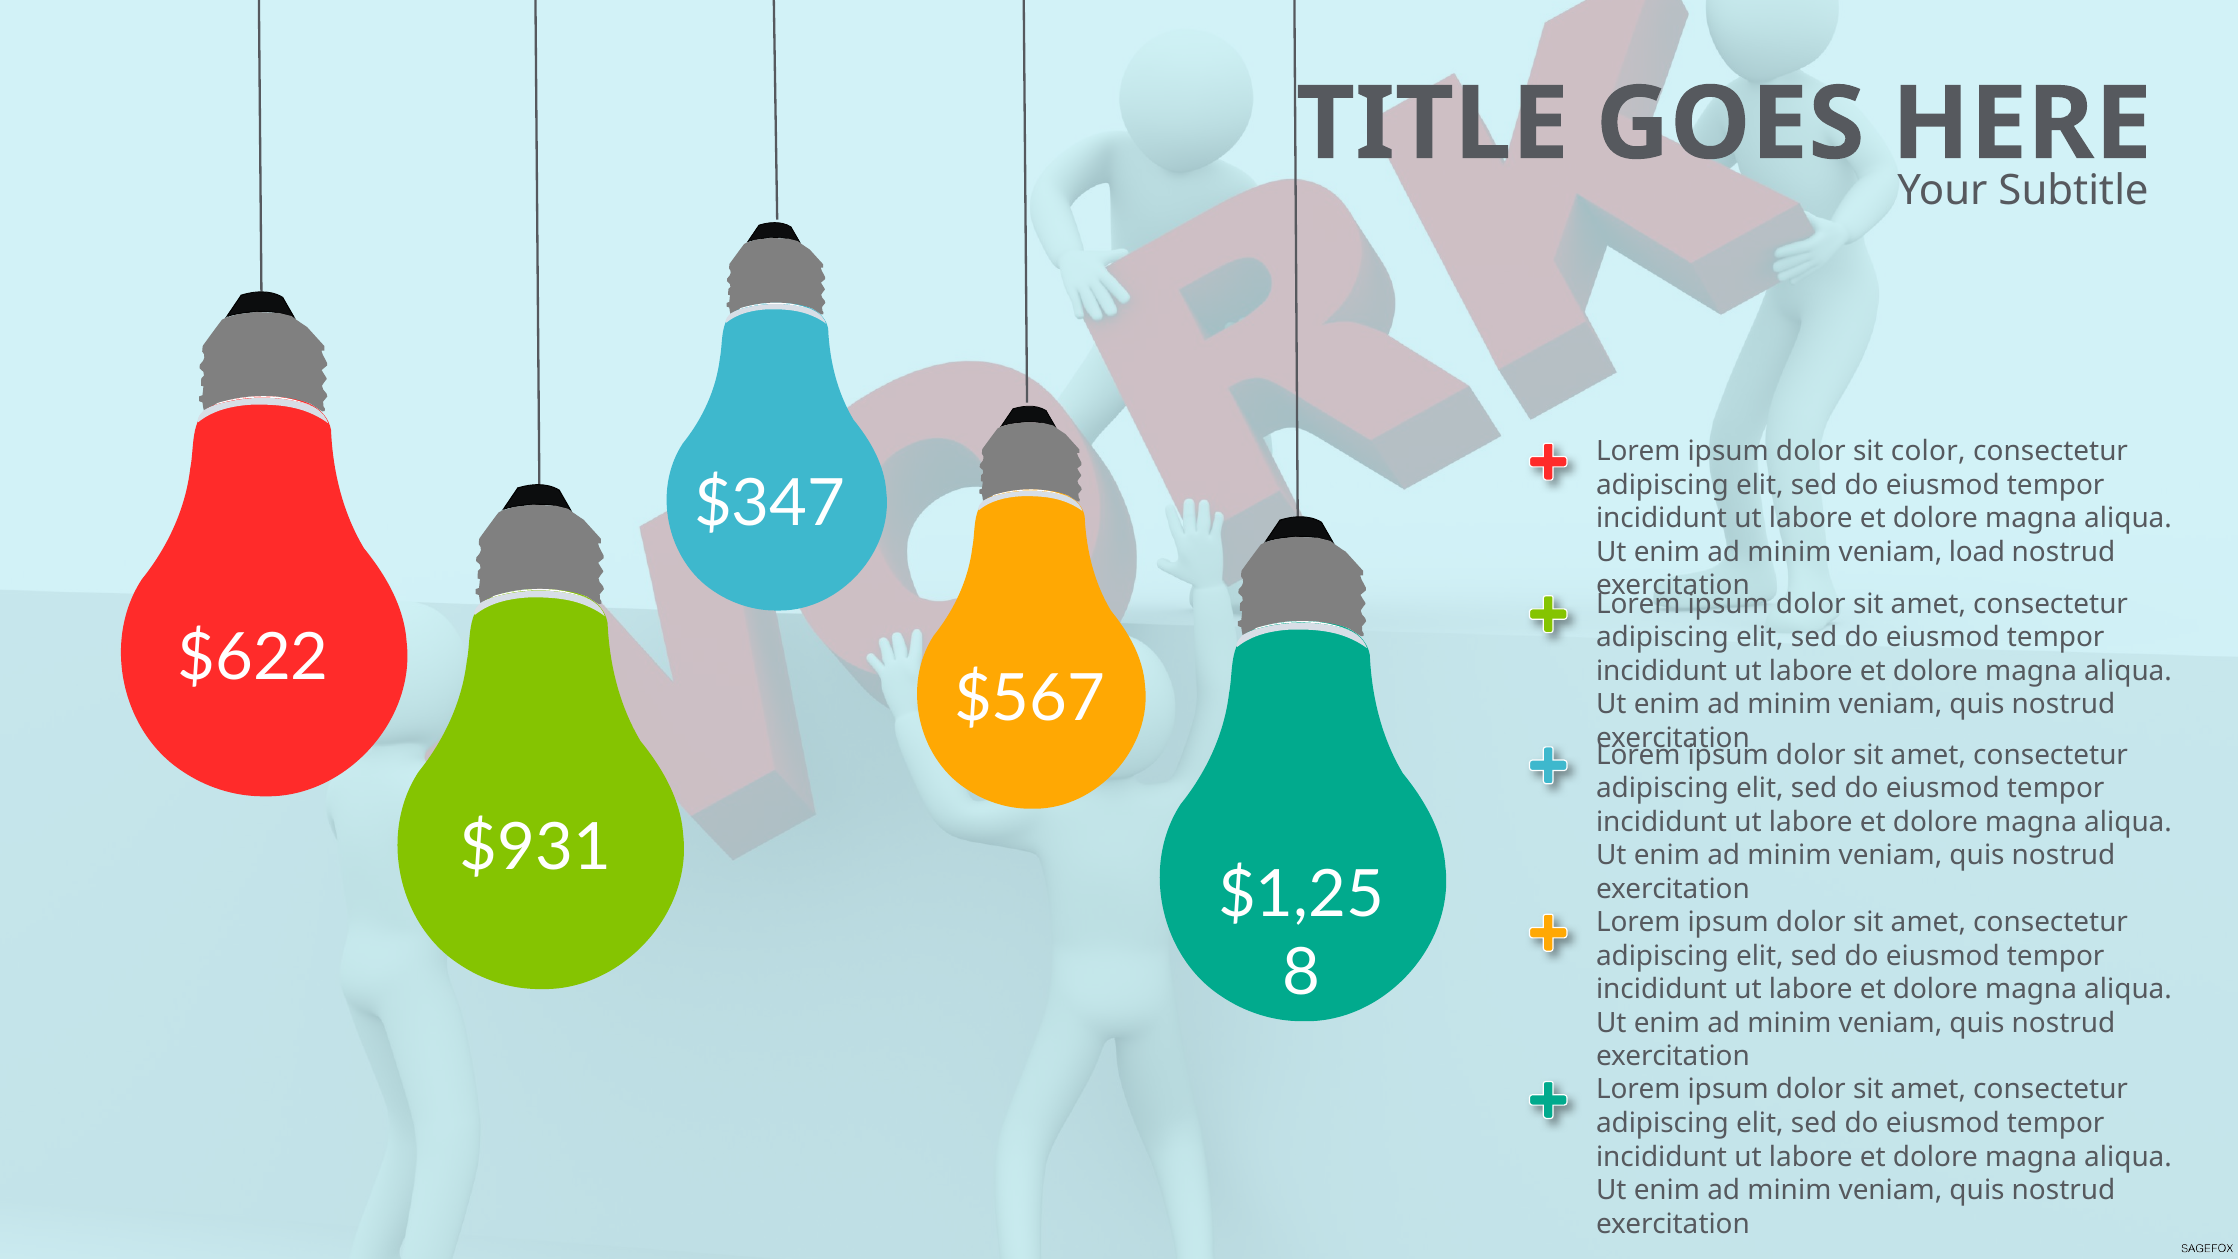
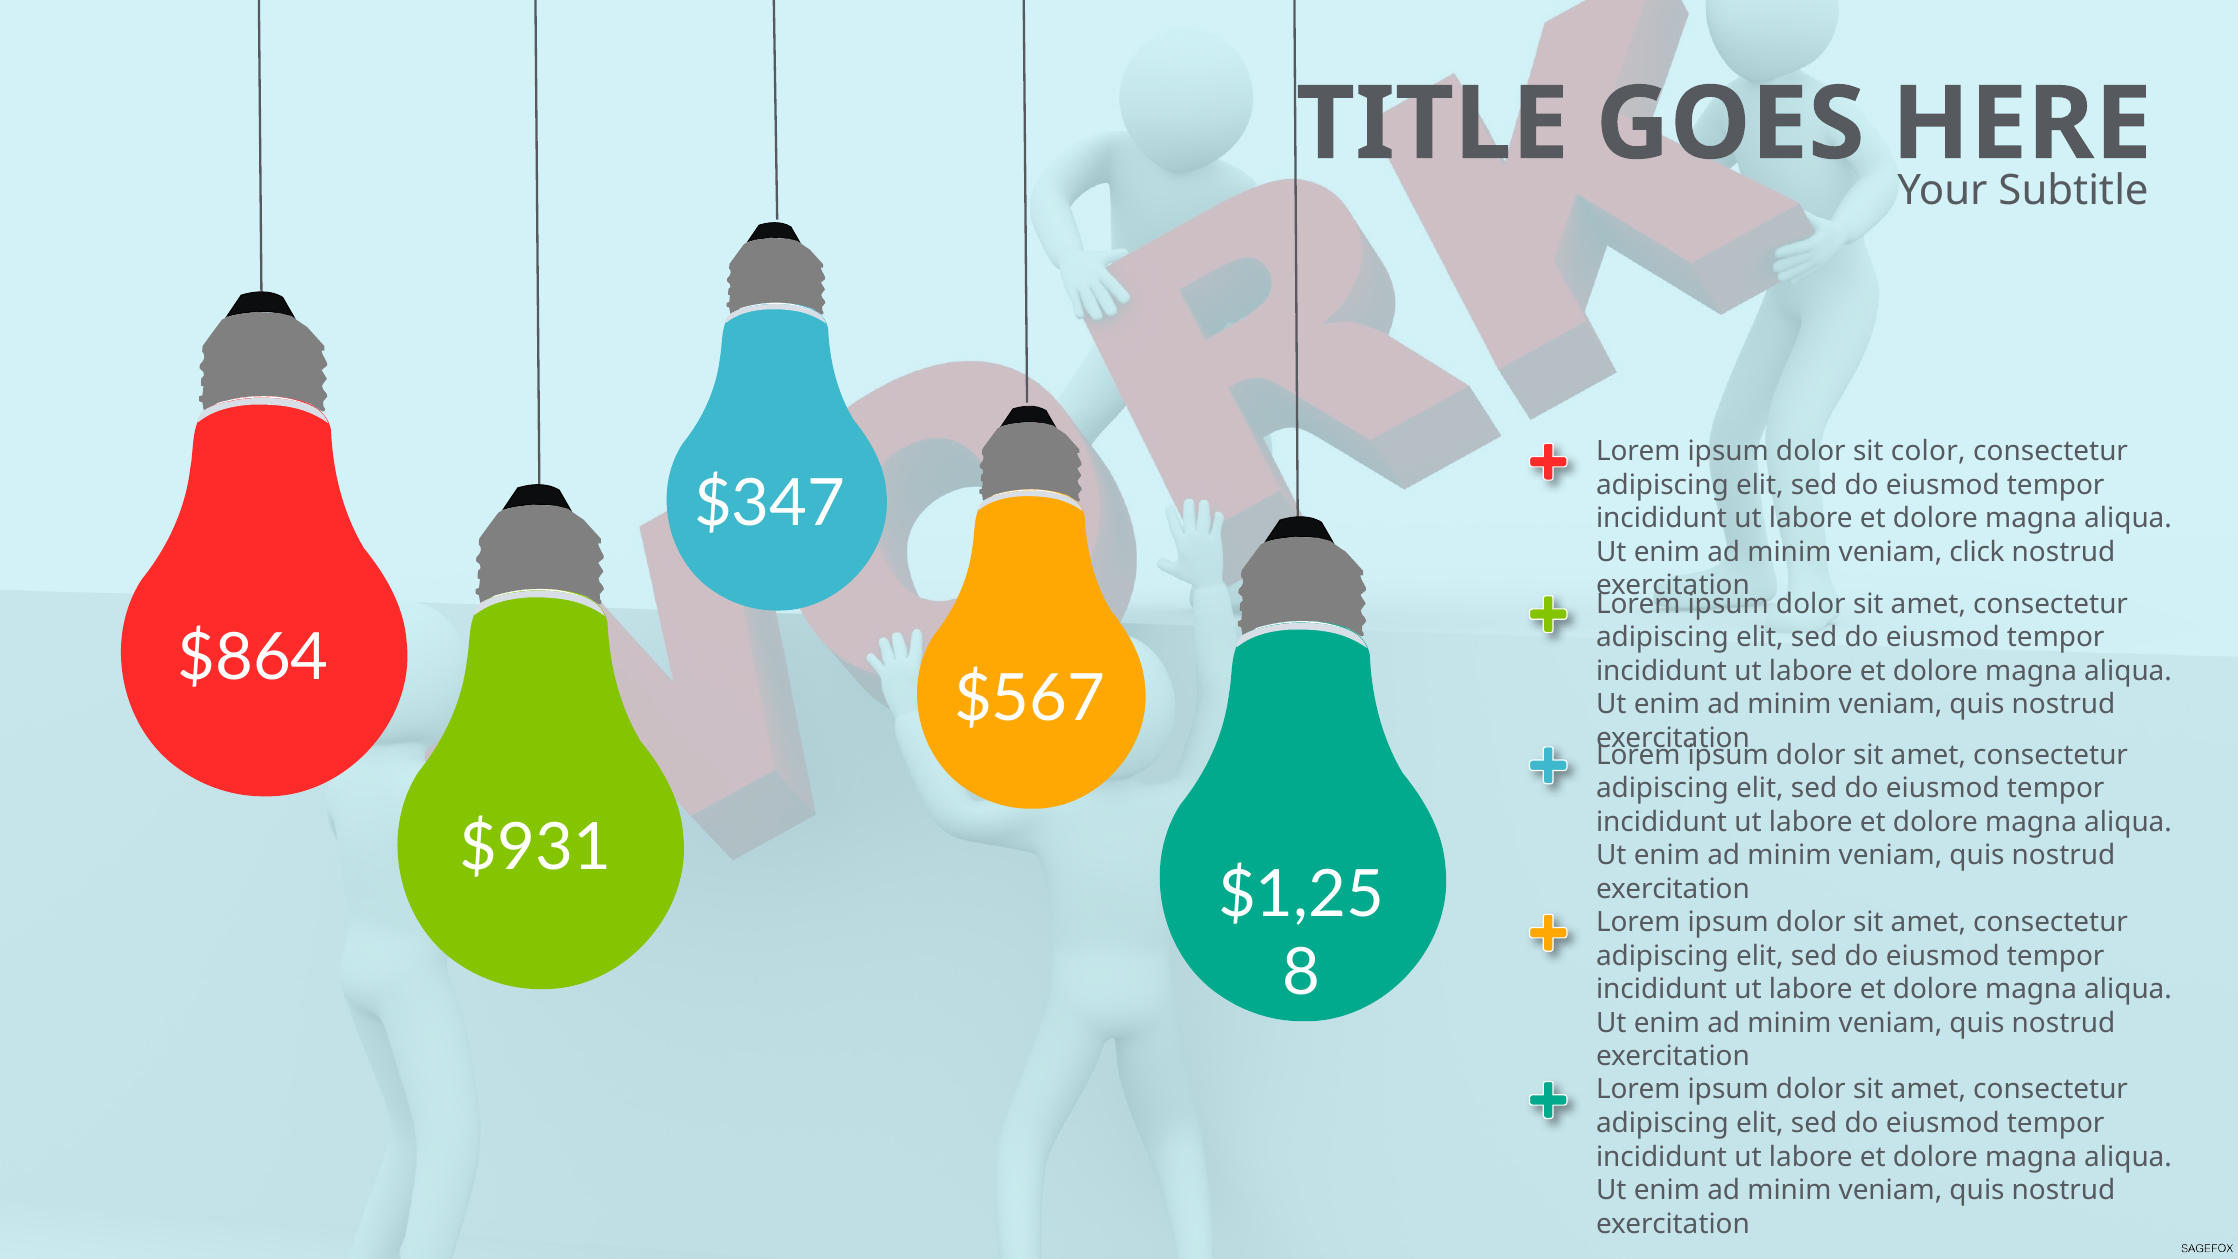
load: load -> click
$622: $622 -> $864
